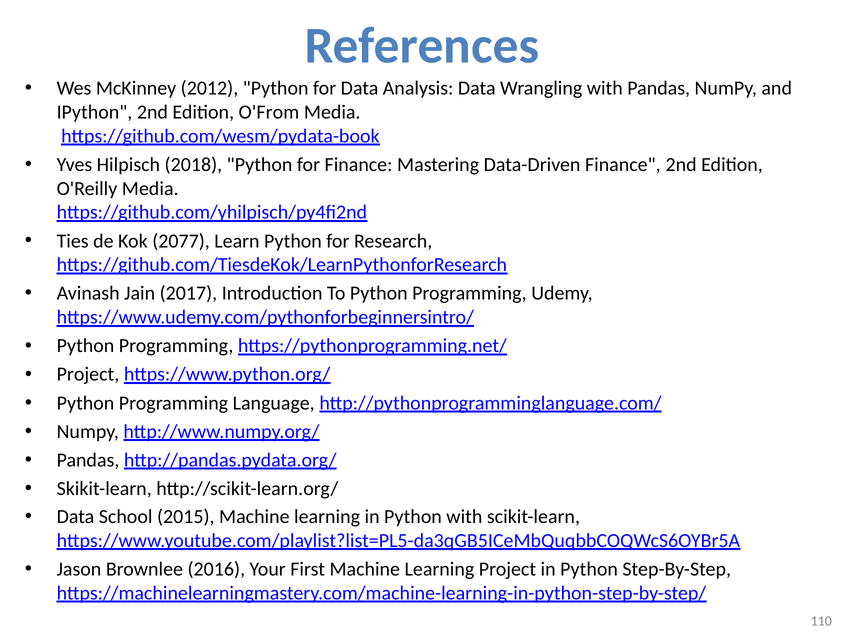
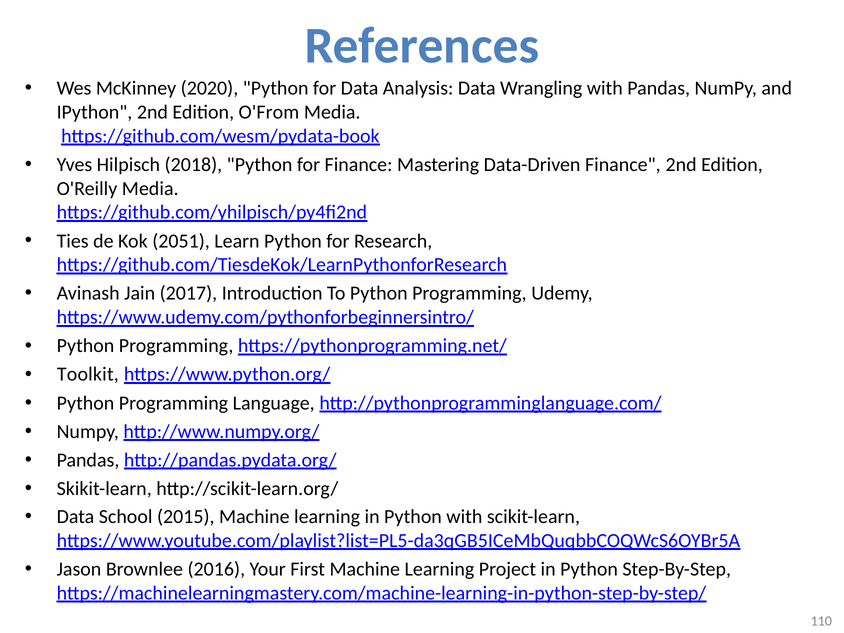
2012: 2012 -> 2020
2077: 2077 -> 2051
Project at (88, 374): Project -> Toolkit
